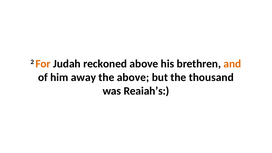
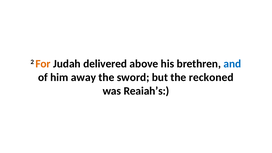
reckoned: reckoned -> delivered
and colour: orange -> blue
the above: above -> sword
thousand: thousand -> reckoned
